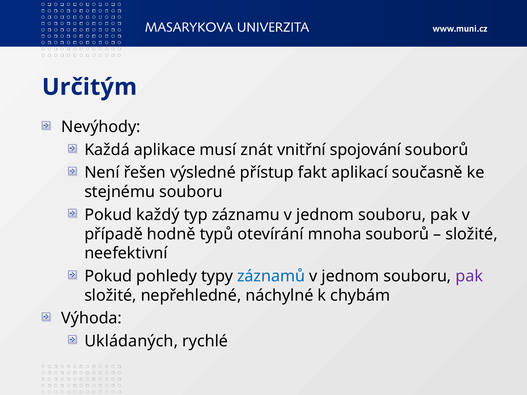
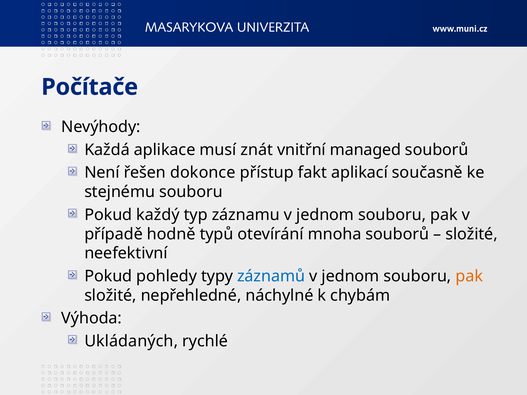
Určitým: Určitým -> Počítače
spojování: spojování -> managed
výsledné: výsledné -> dokonce
pak at (469, 276) colour: purple -> orange
